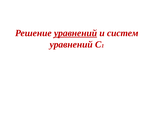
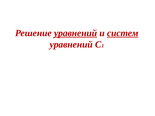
систем underline: none -> present
